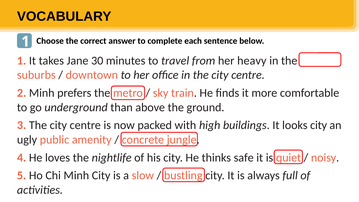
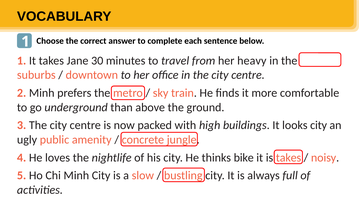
safe: safe -> bike
is quiet: quiet -> takes
